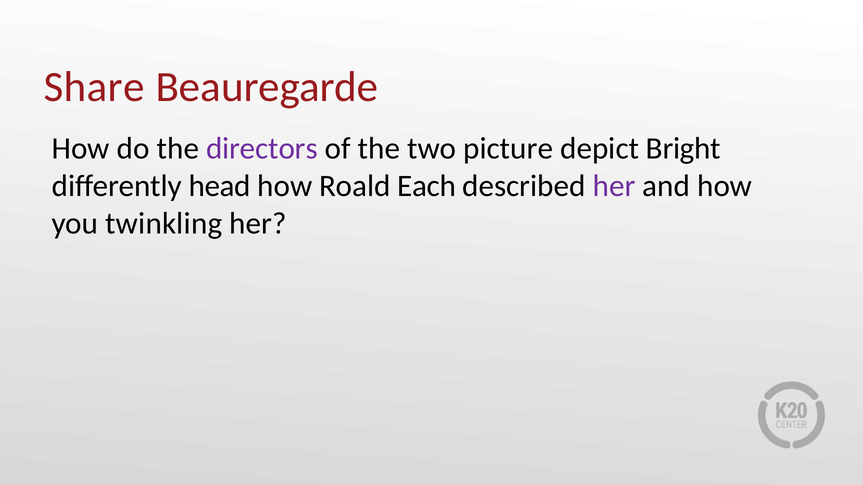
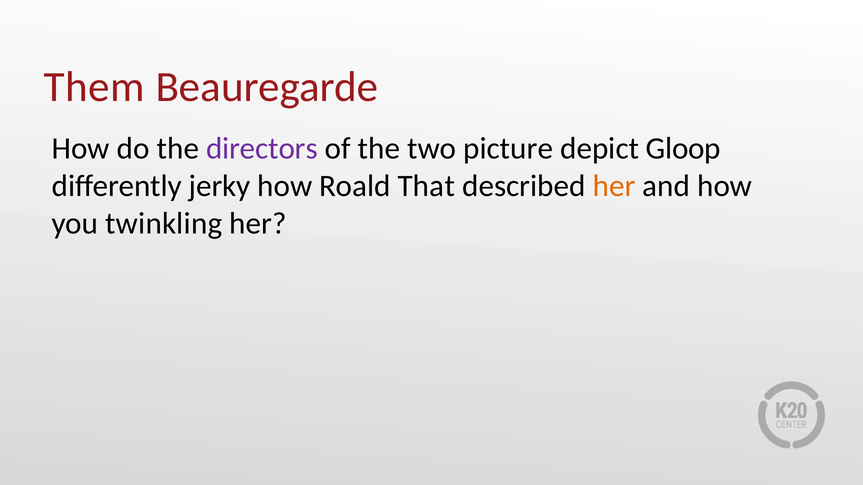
Share: Share -> Them
Bright: Bright -> Gloop
head: head -> jerky
Each: Each -> That
her at (614, 186) colour: purple -> orange
